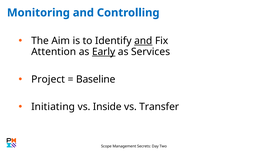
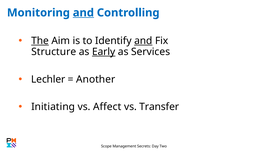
and at (83, 13) underline: none -> present
The underline: none -> present
Attention: Attention -> Structure
Project: Project -> Lechler
Baseline: Baseline -> Another
Inside: Inside -> Affect
